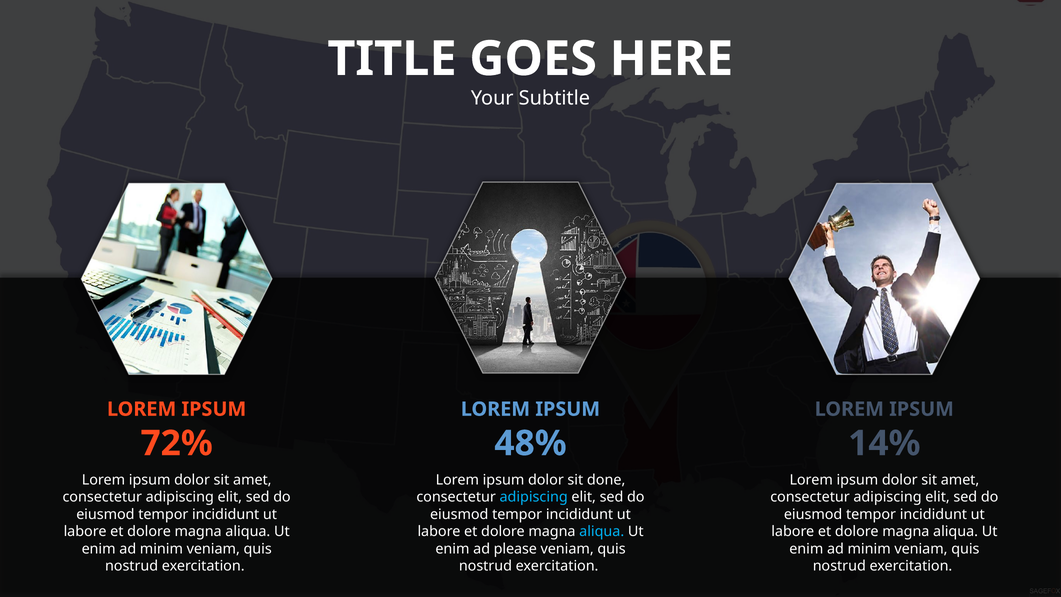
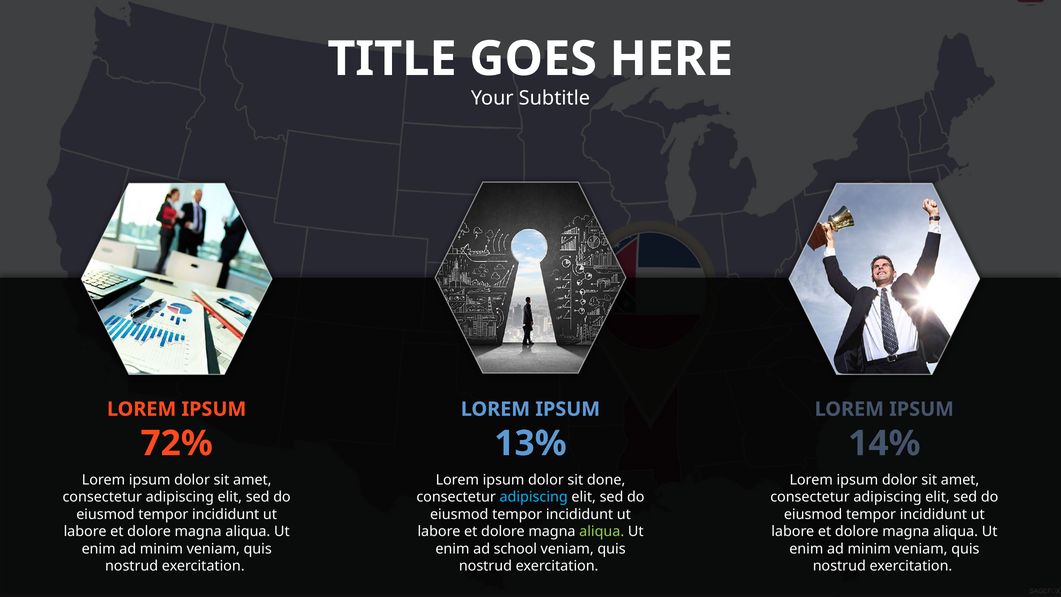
48%: 48% -> 13%
aliqua at (602, 531) colour: light blue -> light green
please: please -> school
